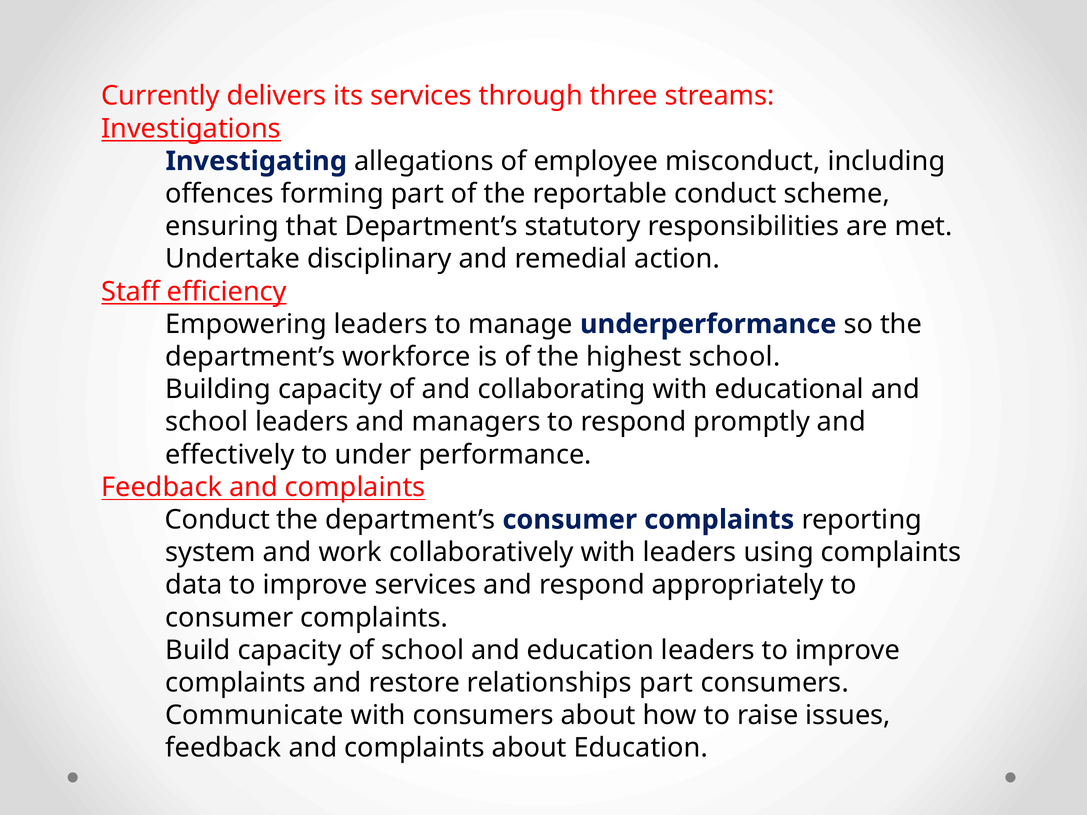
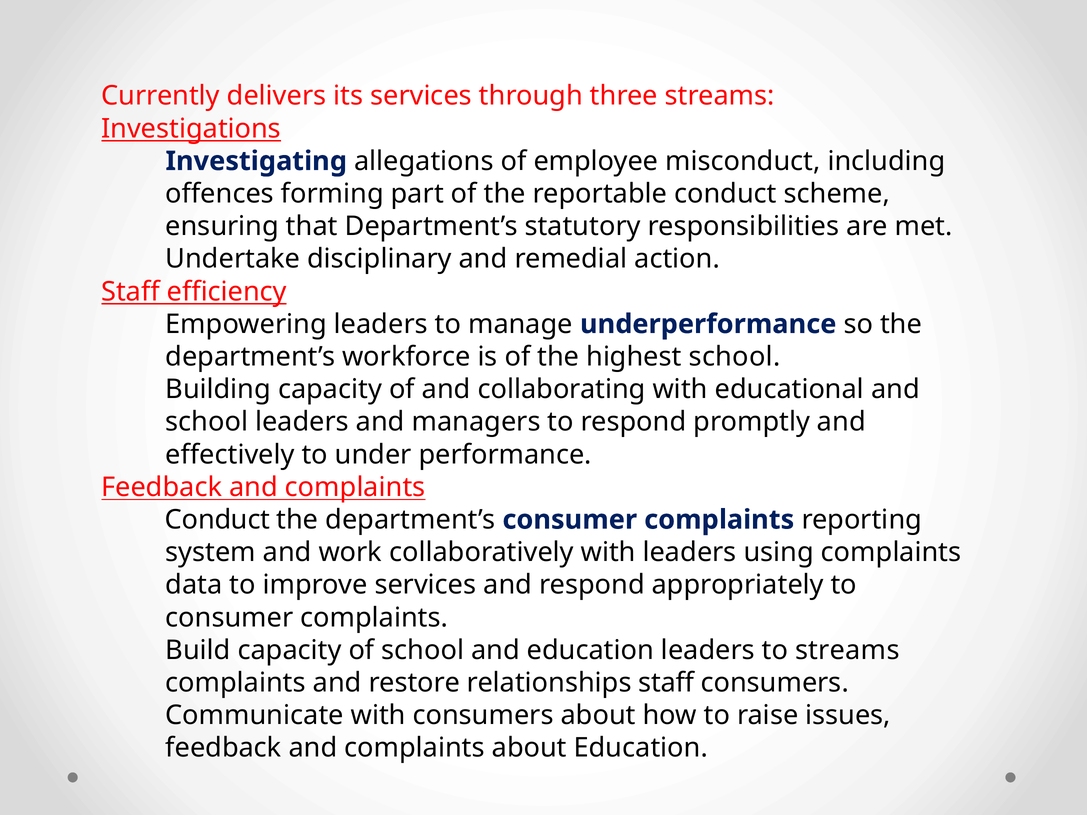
leaders to improve: improve -> streams
relationships part: part -> staff
